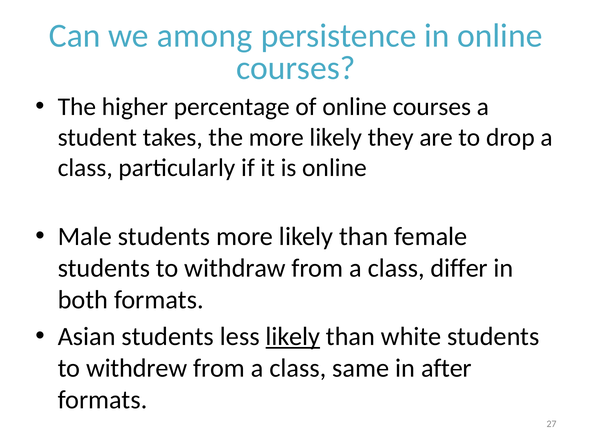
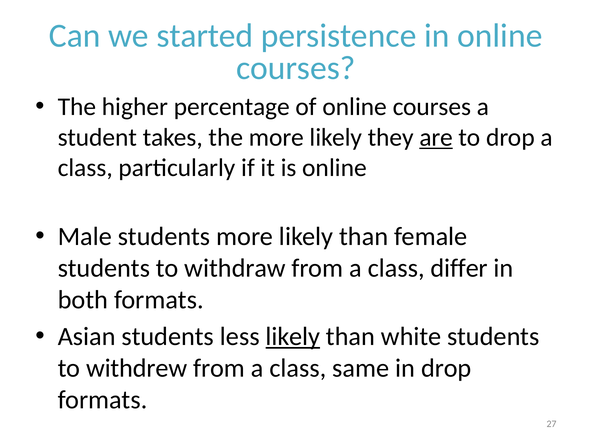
among: among -> started
are underline: none -> present
in after: after -> drop
